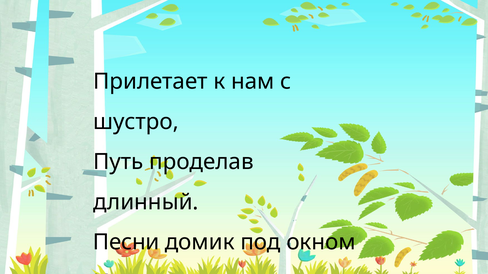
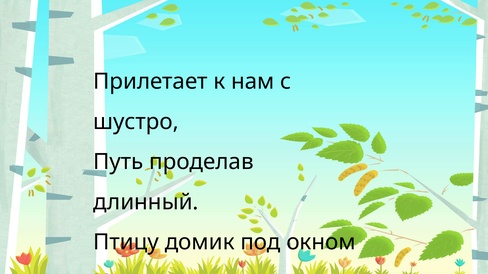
Песни: Песни -> Птицу
